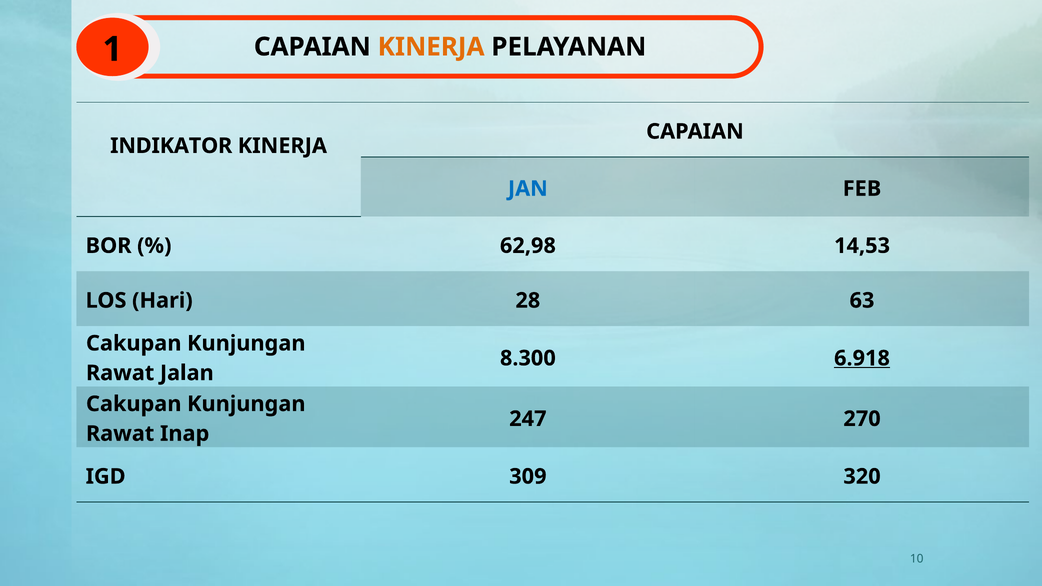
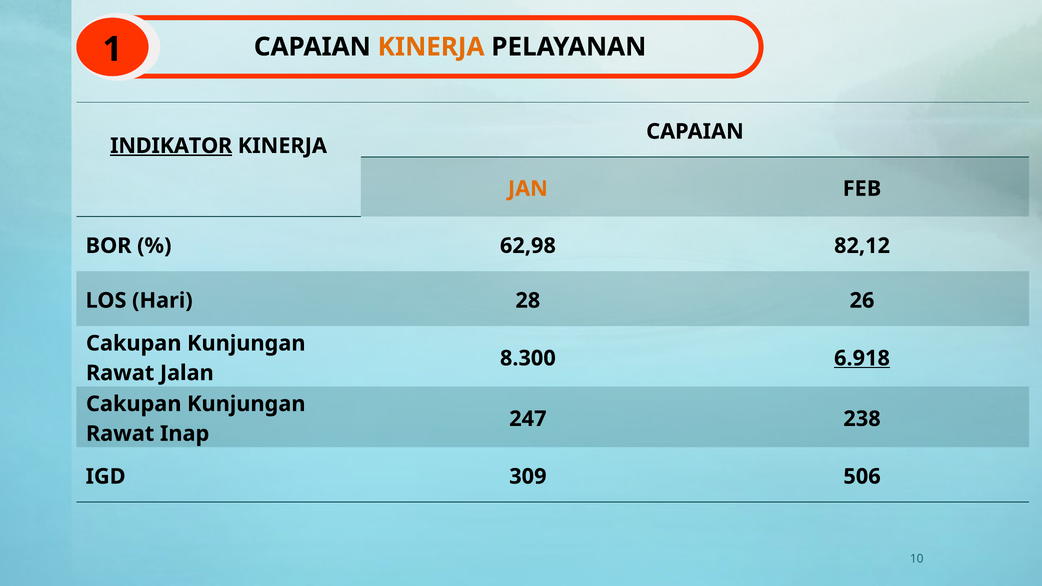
INDIKATOR underline: none -> present
JAN colour: blue -> orange
14,53: 14,53 -> 82,12
63: 63 -> 26
270: 270 -> 238
320: 320 -> 506
